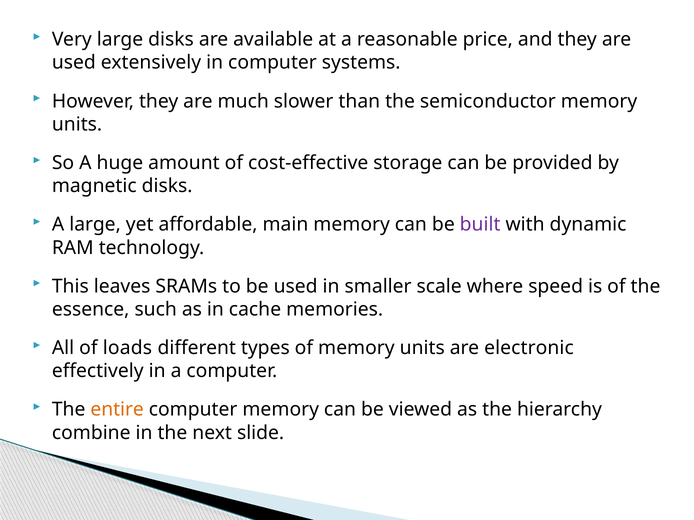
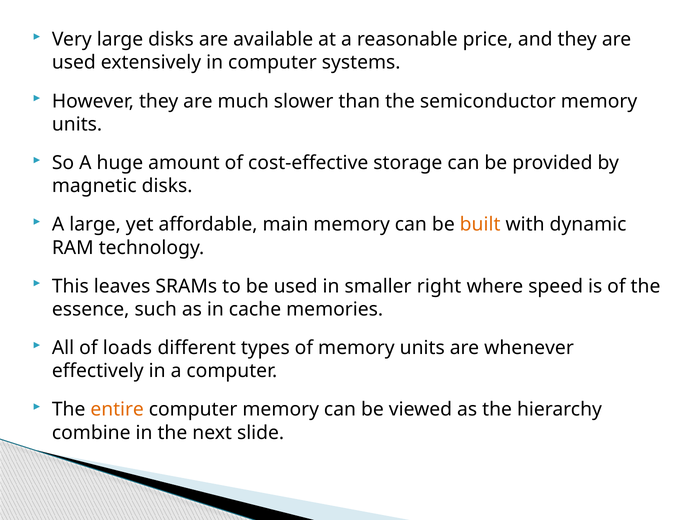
built colour: purple -> orange
scale: scale -> right
electronic: electronic -> whenever
